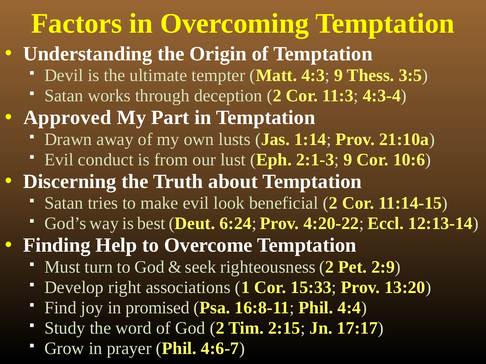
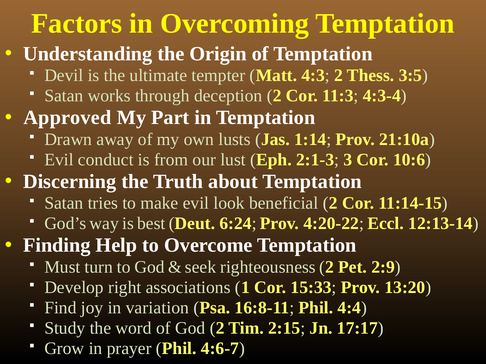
4:3 9: 9 -> 2
2:1-3 9: 9 -> 3
promised: promised -> variation
